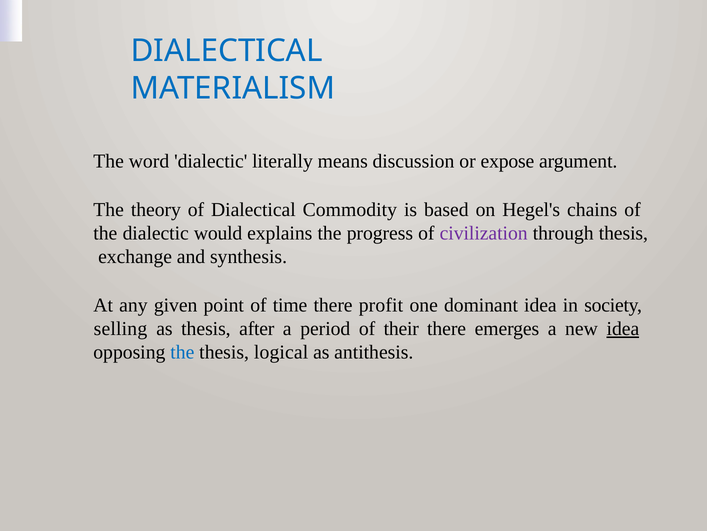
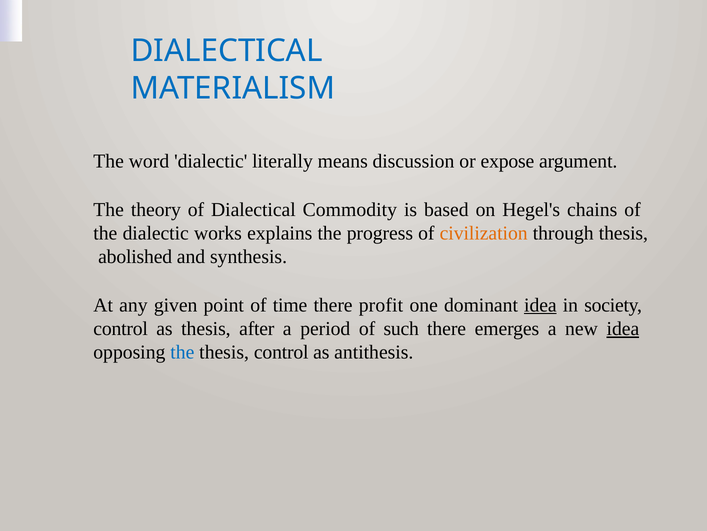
would: would -> works
civilization colour: purple -> orange
exchange: exchange -> abolished
idea at (540, 305) underline: none -> present
selling at (120, 328): selling -> control
their: their -> such
thesis logical: logical -> control
